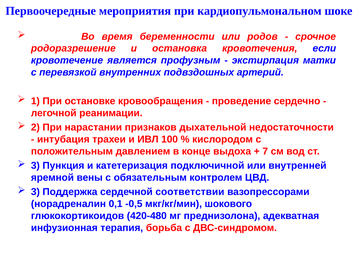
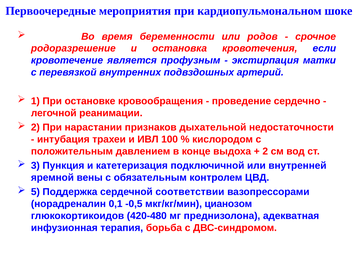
7 at (265, 151): 7 -> 2
3 at (35, 192): 3 -> 5
шокового: шокового -> цианозом
